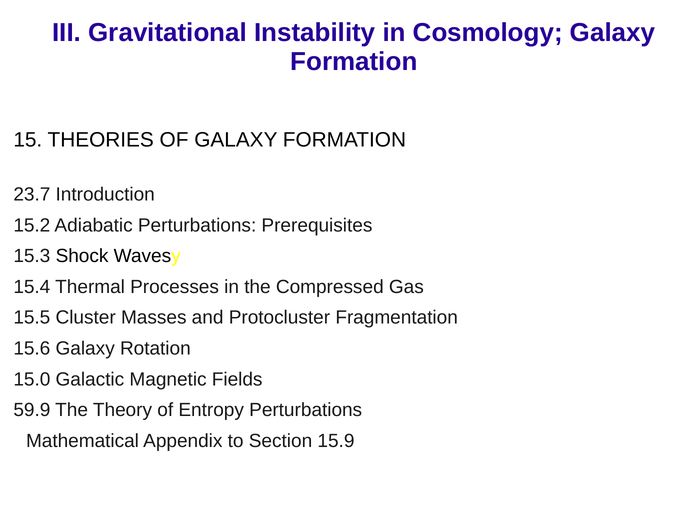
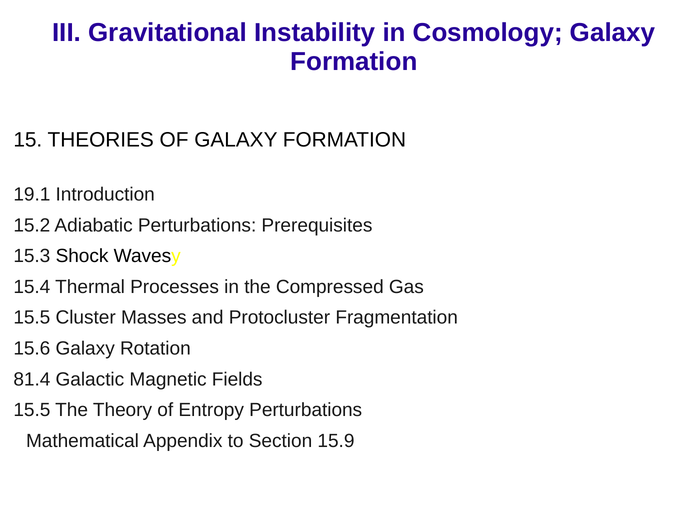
23.7: 23.7 -> 19.1
15.0: 15.0 -> 81.4
59.9 at (32, 410): 59.9 -> 15.5
